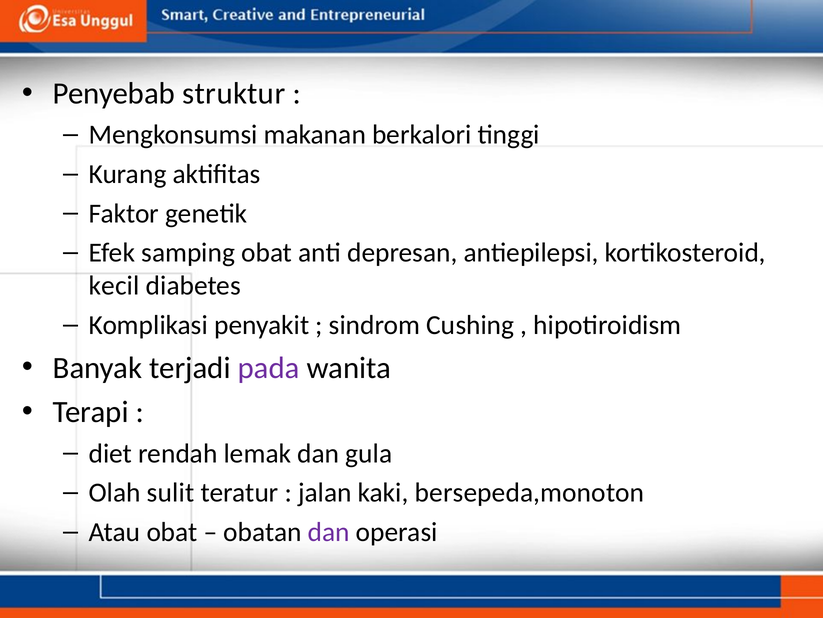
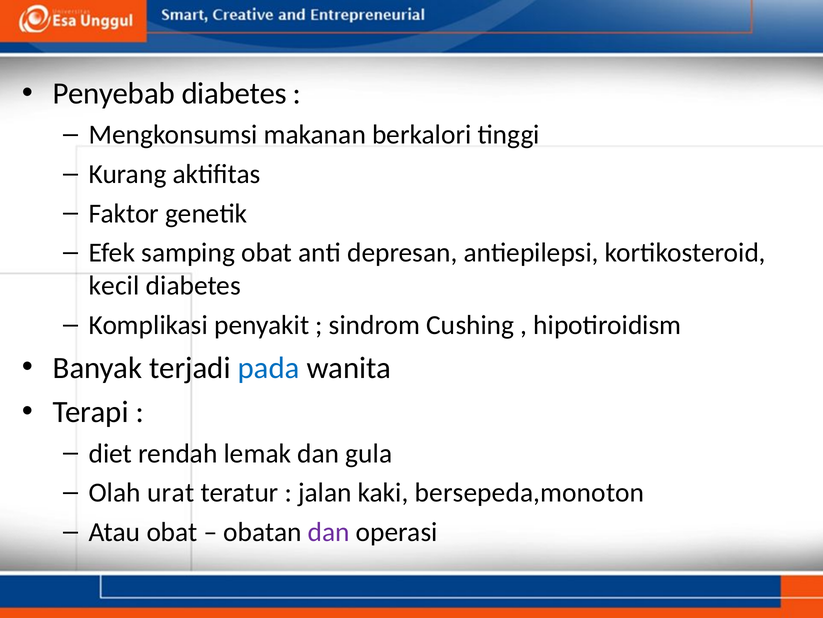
Penyebab struktur: struktur -> diabetes
pada colour: purple -> blue
sulit: sulit -> urat
